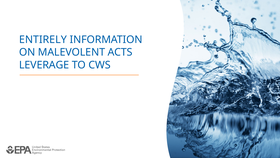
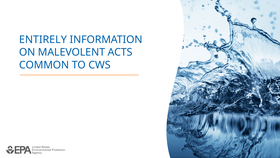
LEVERAGE: LEVERAGE -> COMMON
